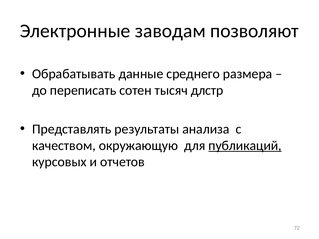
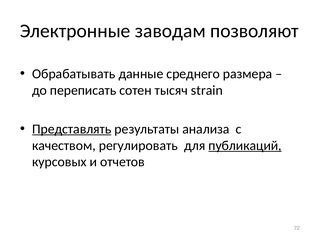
длстр: длстр -> strain
Представлять underline: none -> present
окружающую: окружающую -> регулировать
